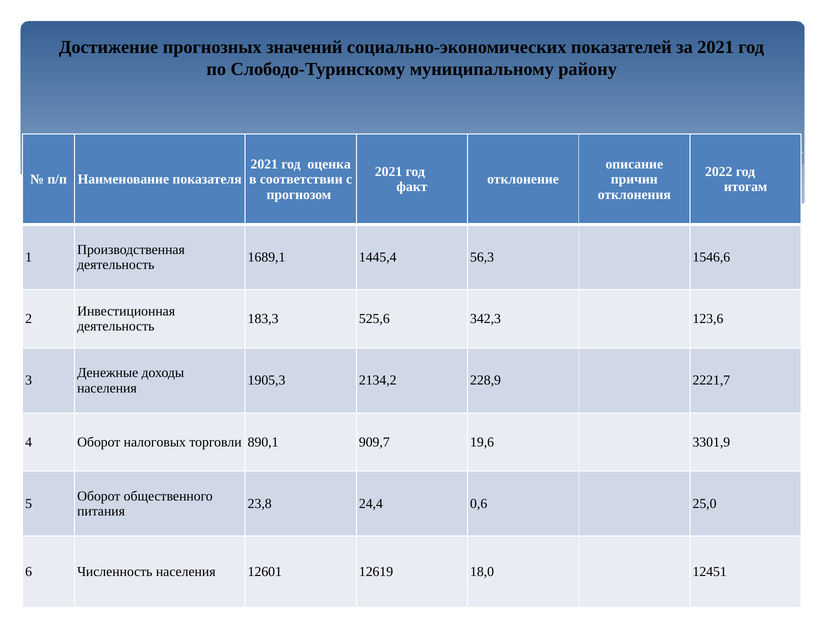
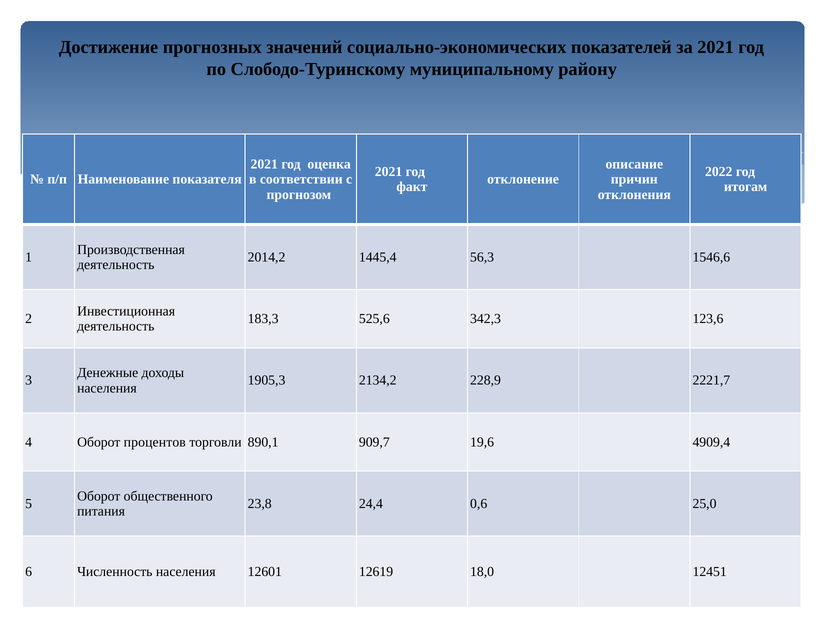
1689,1: 1689,1 -> 2014,2
налоговых: налоговых -> процентов
3301,9: 3301,9 -> 4909,4
